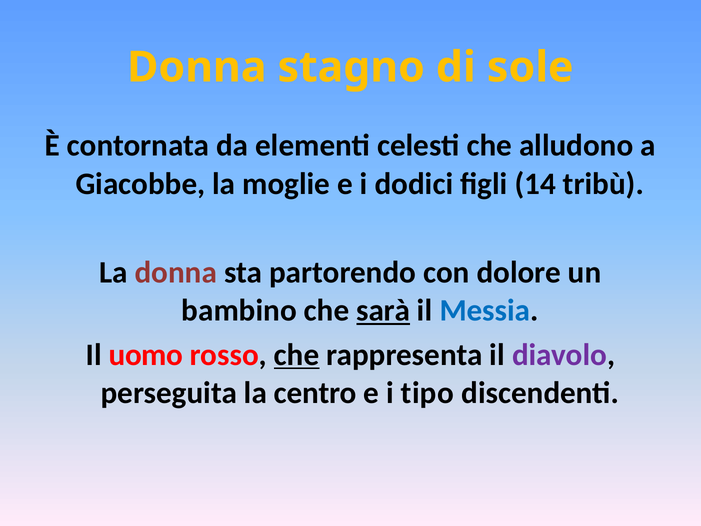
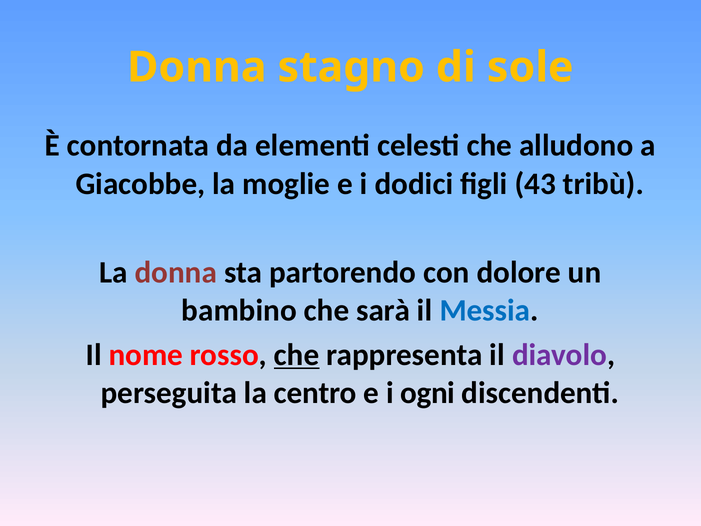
14: 14 -> 43
sarà underline: present -> none
uomo: uomo -> nome
tipo: tipo -> ogni
